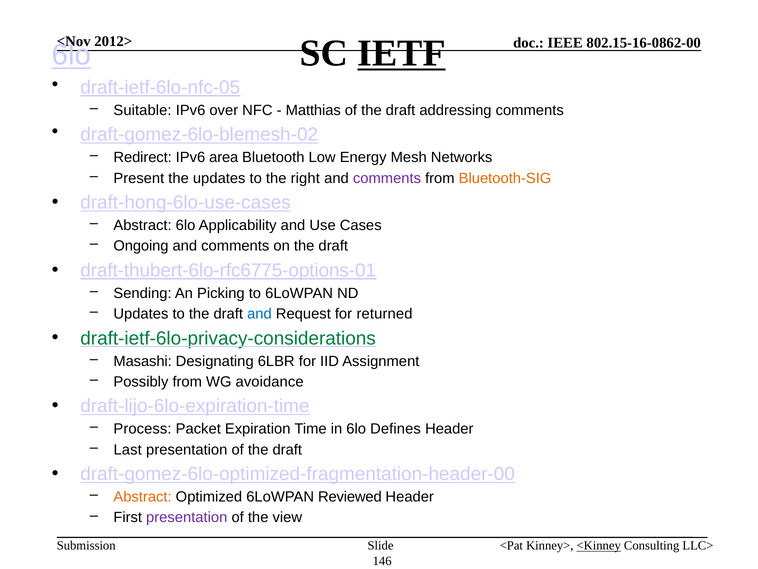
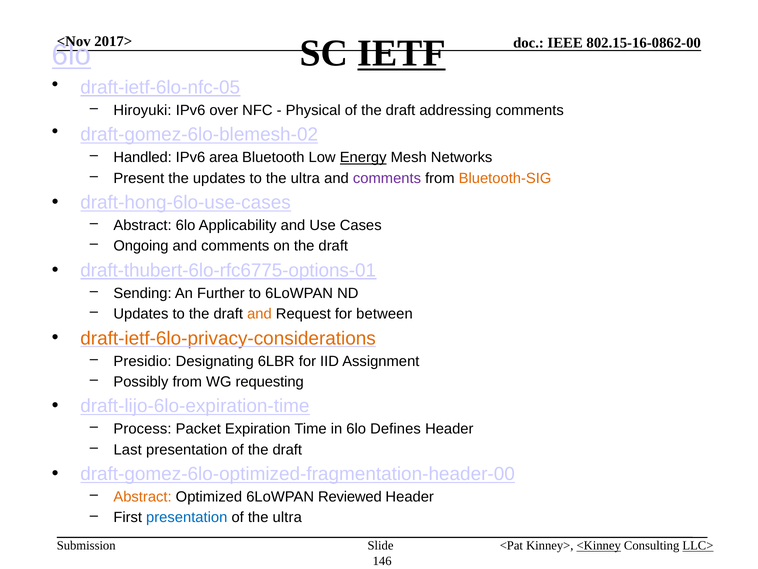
2012>: 2012> -> 2017>
Suitable: Suitable -> Hiroyuki
Matthias: Matthias -> Physical
Redirect: Redirect -> Handled
Energy underline: none -> present
to the right: right -> ultra
Picking: Picking -> Further
and at (259, 314) colour: blue -> orange
returned: returned -> between
draft-ietf-6lo-privacy-considerations colour: green -> orange
Masashi: Masashi -> Presidio
avoidance: avoidance -> requesting
presentation at (187, 517) colour: purple -> blue
of the view: view -> ultra
LLC> underline: none -> present
